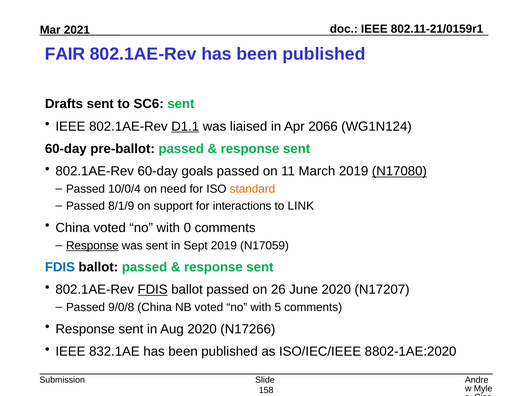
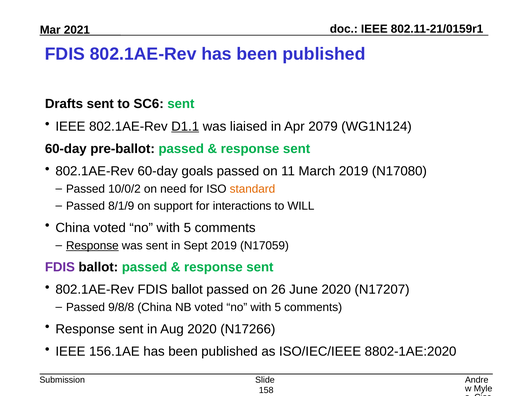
FAIR at (65, 54): FAIR -> FDIS
2066: 2066 -> 2079
N17080 underline: present -> none
10/0/4: 10/0/4 -> 10/0/2
LINK: LINK -> WILL
0 at (187, 228): 0 -> 5
FDIS at (60, 267) colour: blue -> purple
FDIS at (153, 290) underline: present -> none
9/0/8: 9/0/8 -> 9/8/8
832.1AE: 832.1AE -> 156.1AE
